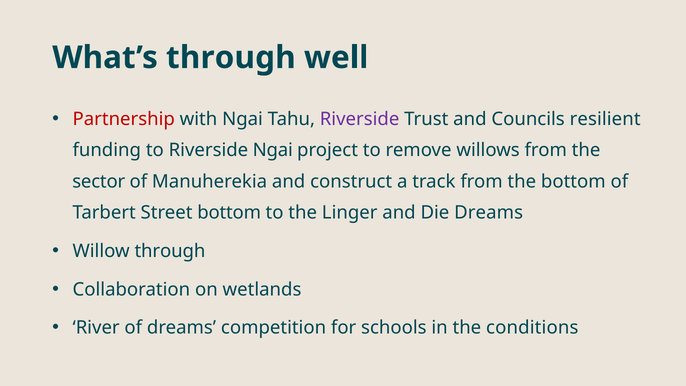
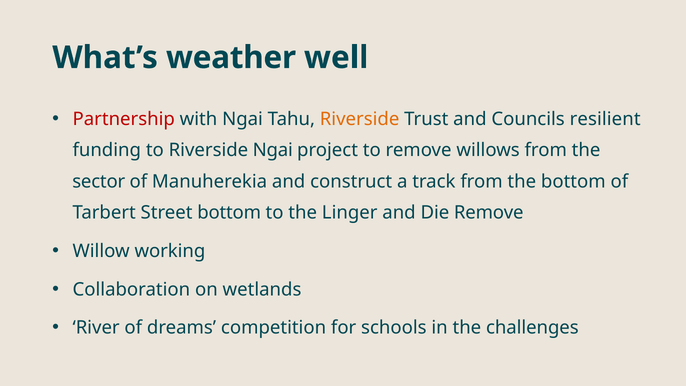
What’s through: through -> weather
Riverside at (360, 119) colour: purple -> orange
Die Dreams: Dreams -> Remove
Willow through: through -> working
conditions: conditions -> challenges
